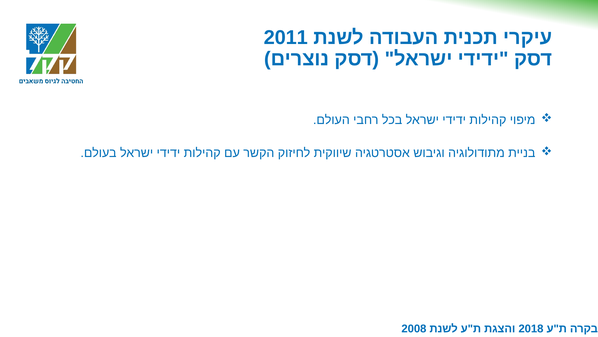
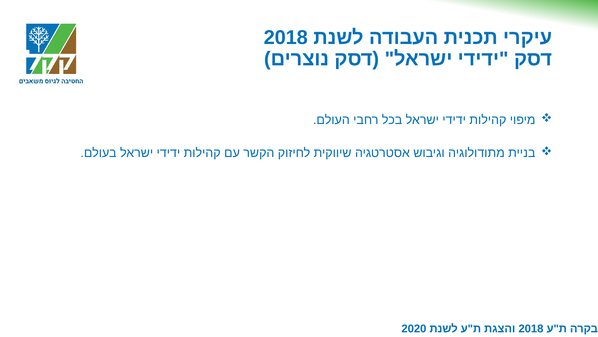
2011 at (286, 37): 2011 -> 2018
2008: 2008 -> 2020
